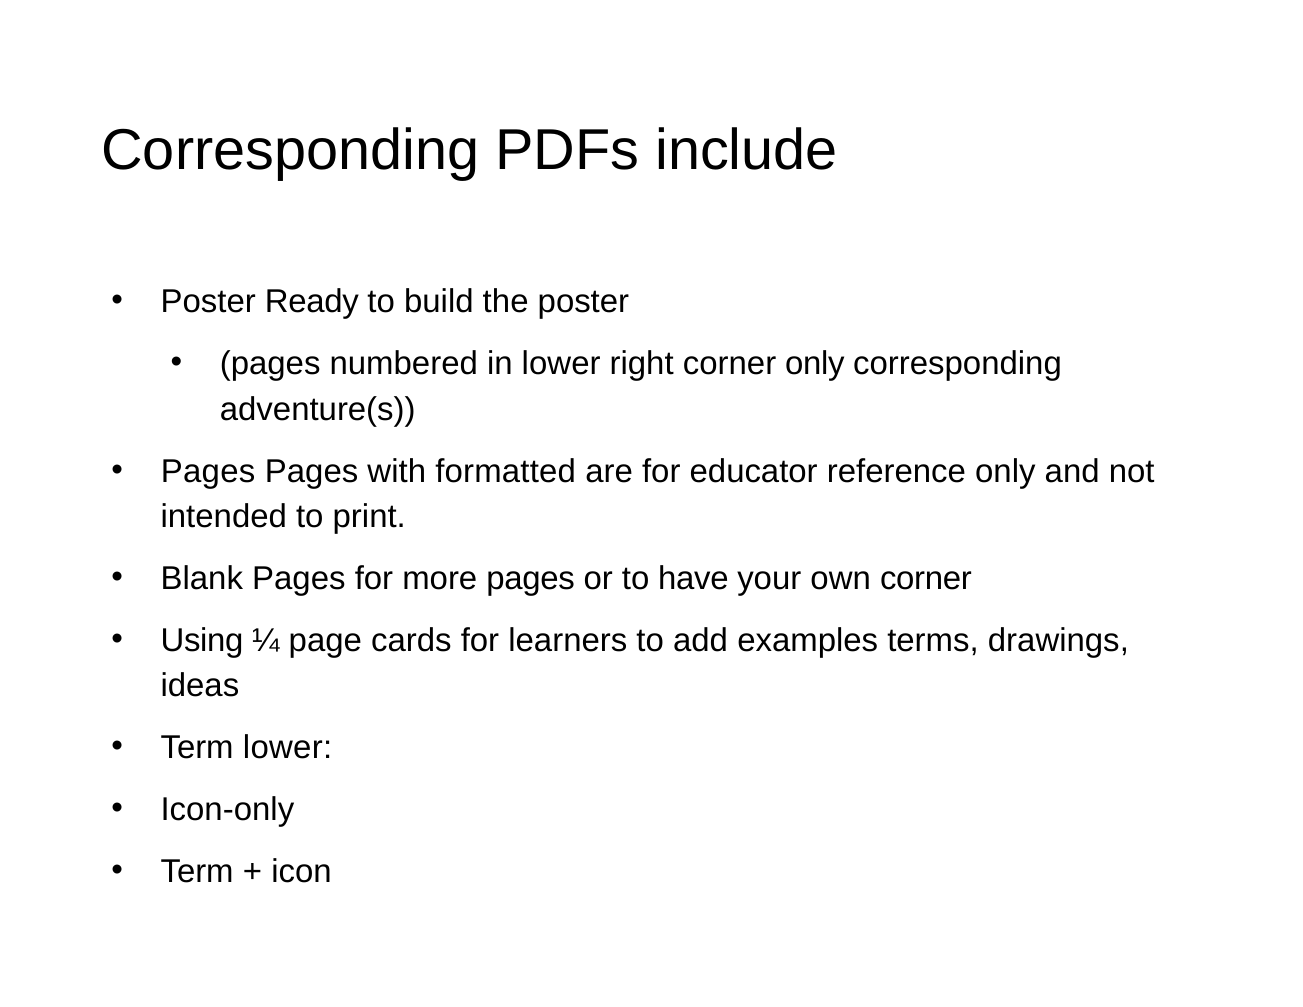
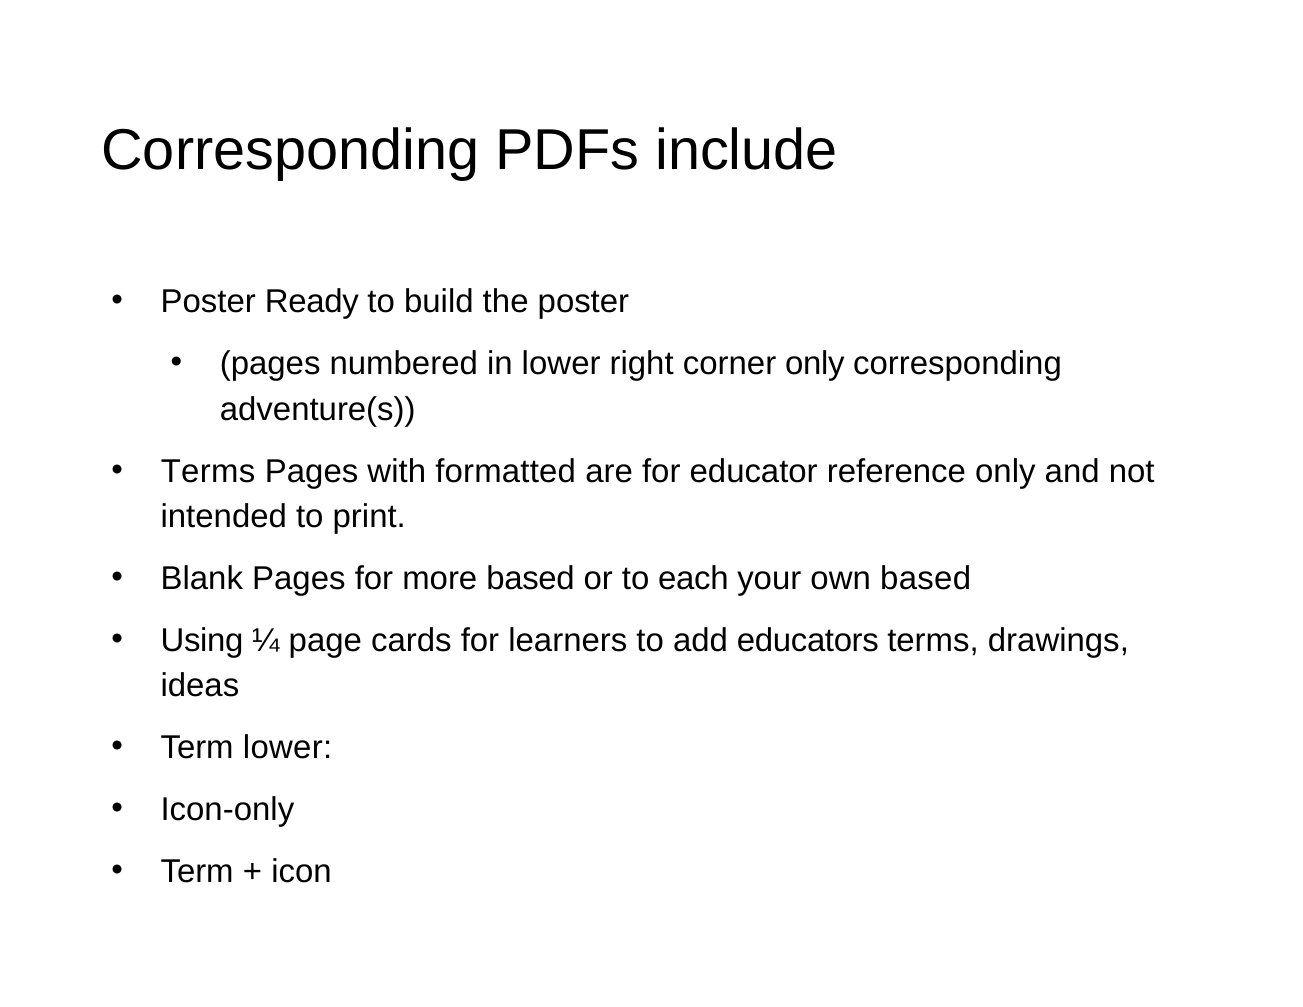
Pages at (208, 471): Pages -> Terms
more pages: pages -> based
have: have -> each
own corner: corner -> based
examples: examples -> educators
